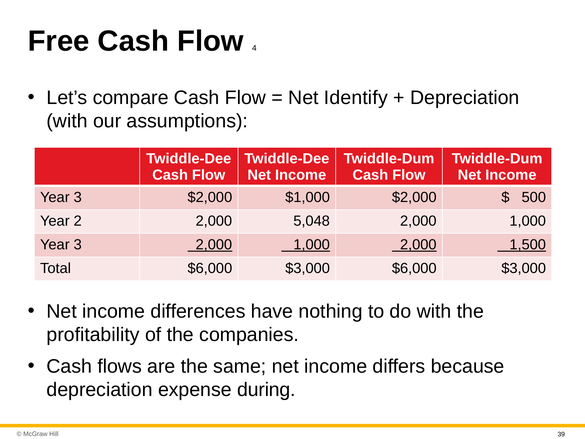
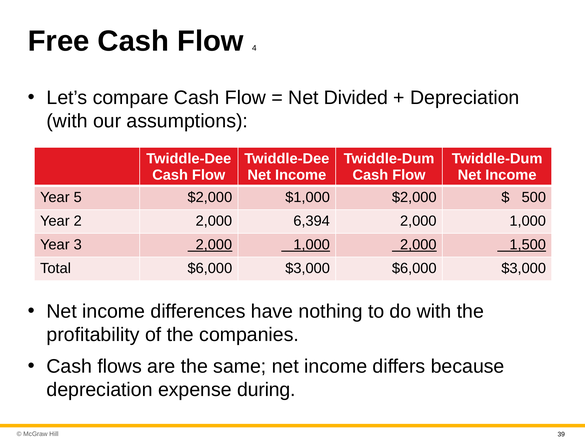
Identify: Identify -> Divided
3 at (78, 197): 3 -> 5
5,048: 5,048 -> 6,394
